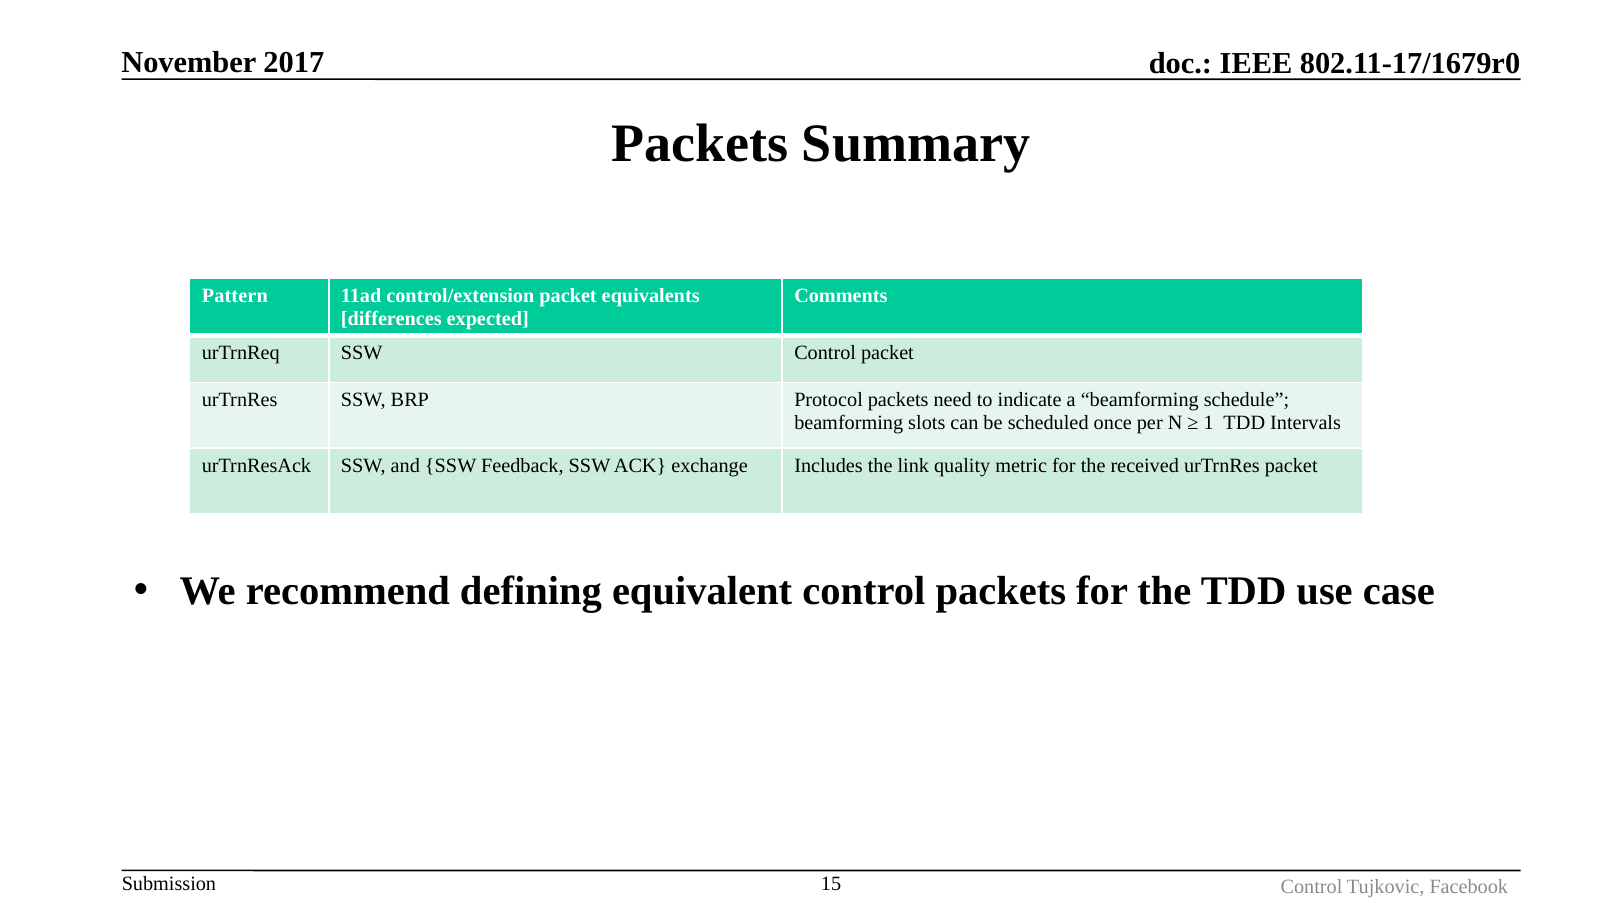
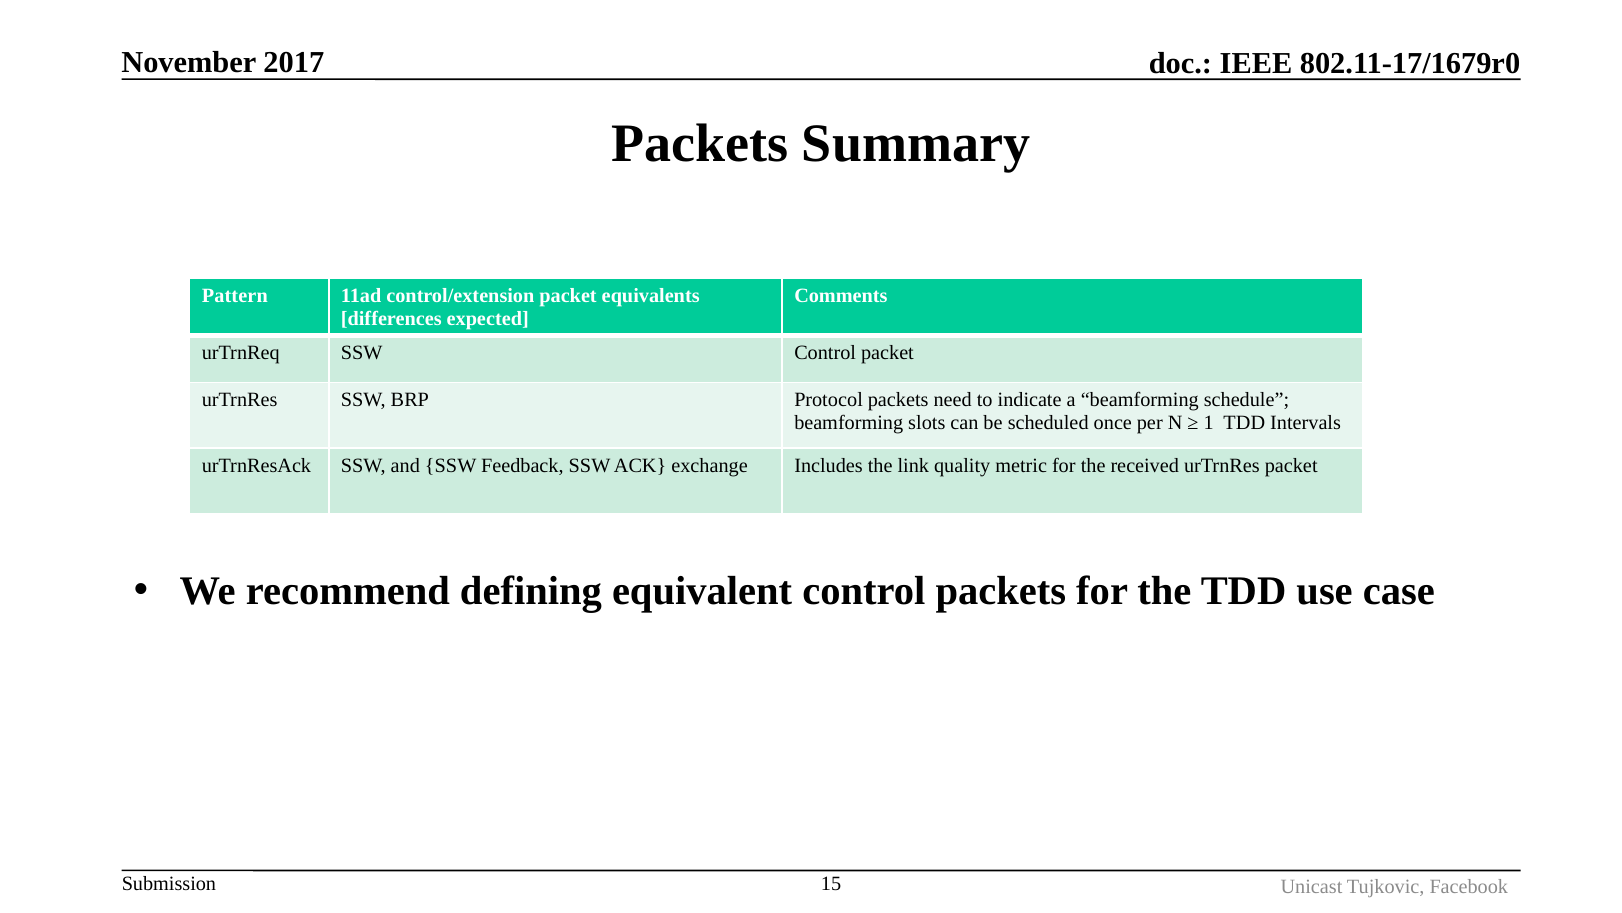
Control at (1311, 886): Control -> Unicast
